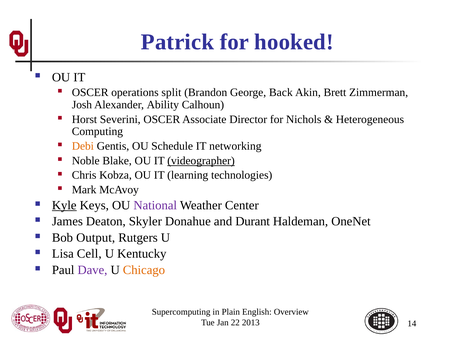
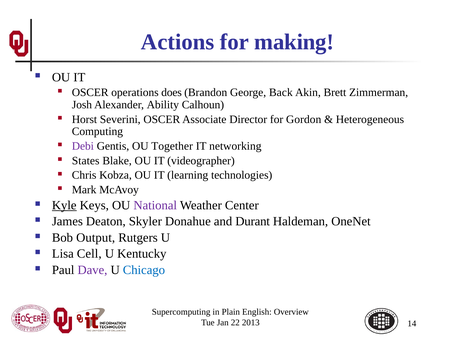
Patrick: Patrick -> Actions
hooked: hooked -> making
split: split -> does
Nichols: Nichols -> Gordon
Debi colour: orange -> purple
Schedule: Schedule -> Together
Noble: Noble -> States
videographer underline: present -> none
Chicago colour: orange -> blue
